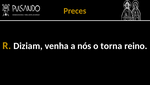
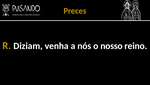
torna: torna -> nosso
